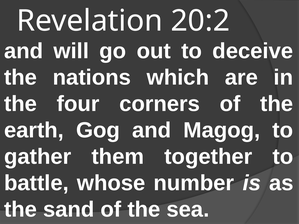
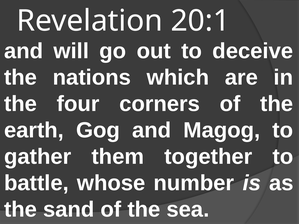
20:2: 20:2 -> 20:1
